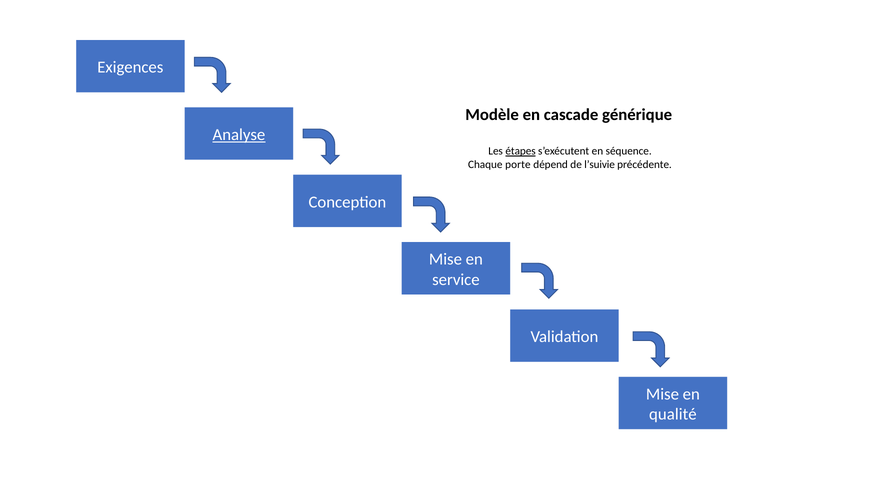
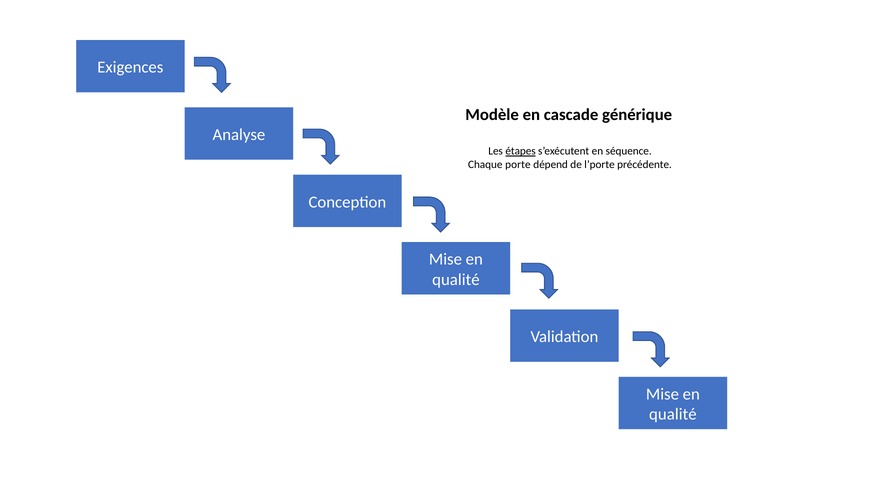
Analyse underline: present -> none
l’suivie: l’suivie -> l’porte
service at (456, 279): service -> qualité
